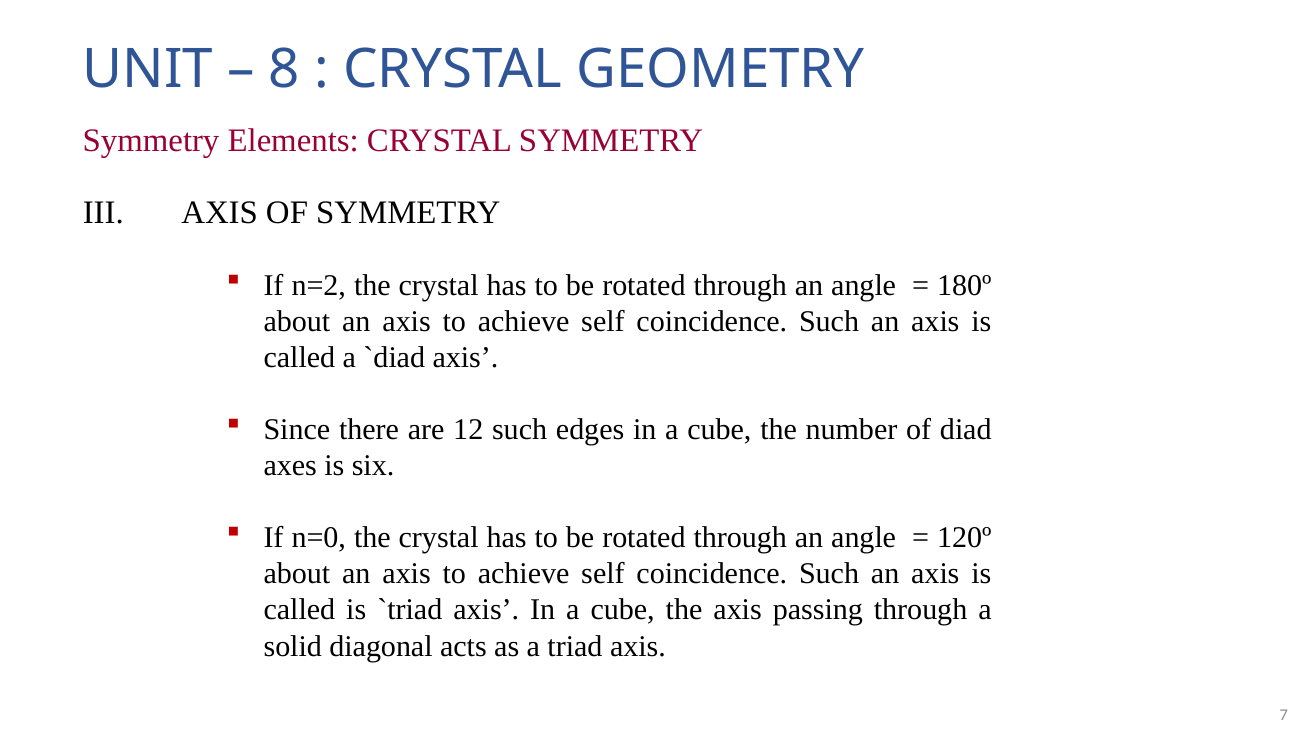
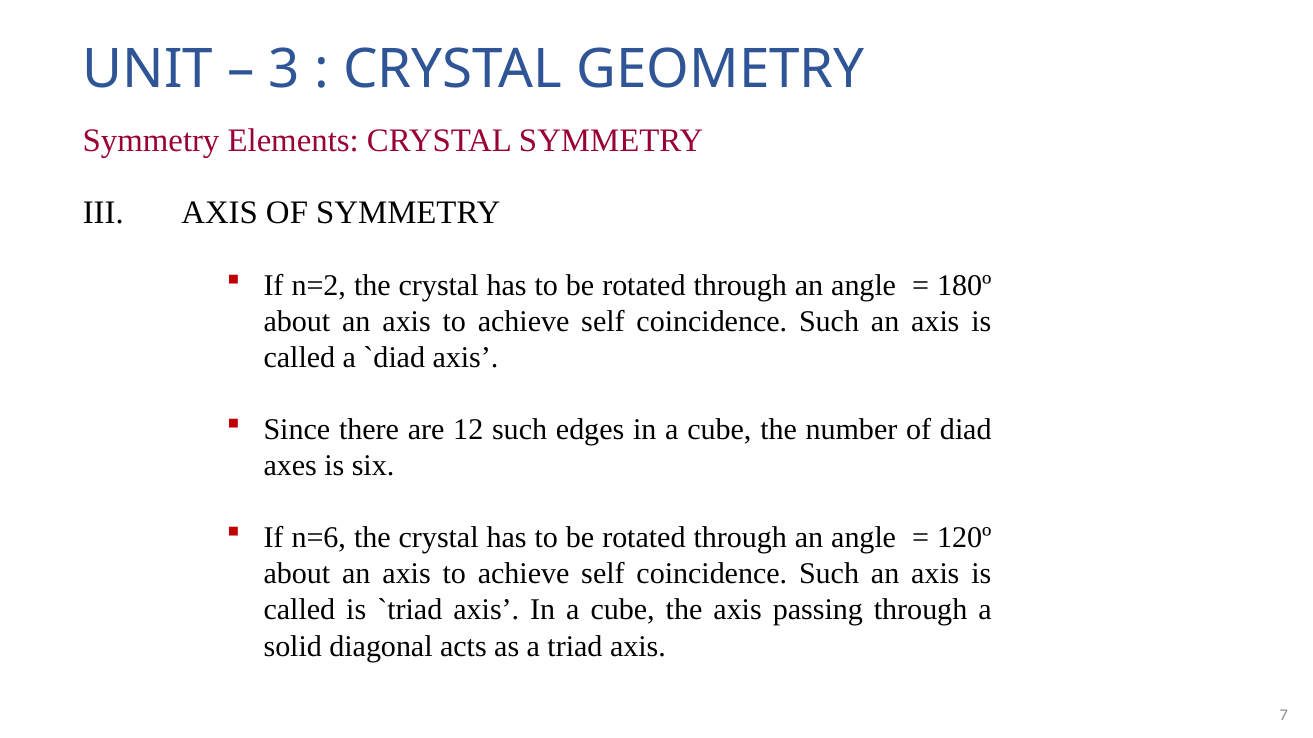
8: 8 -> 3
n=0: n=0 -> n=6
